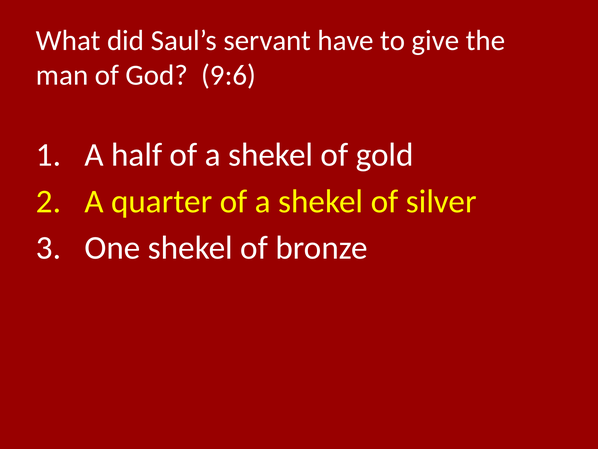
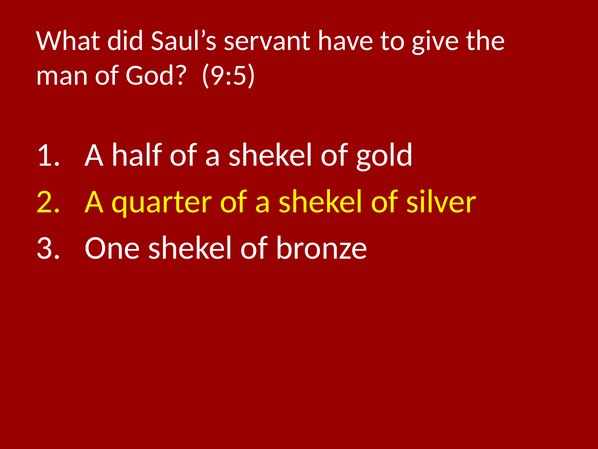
9:6: 9:6 -> 9:5
